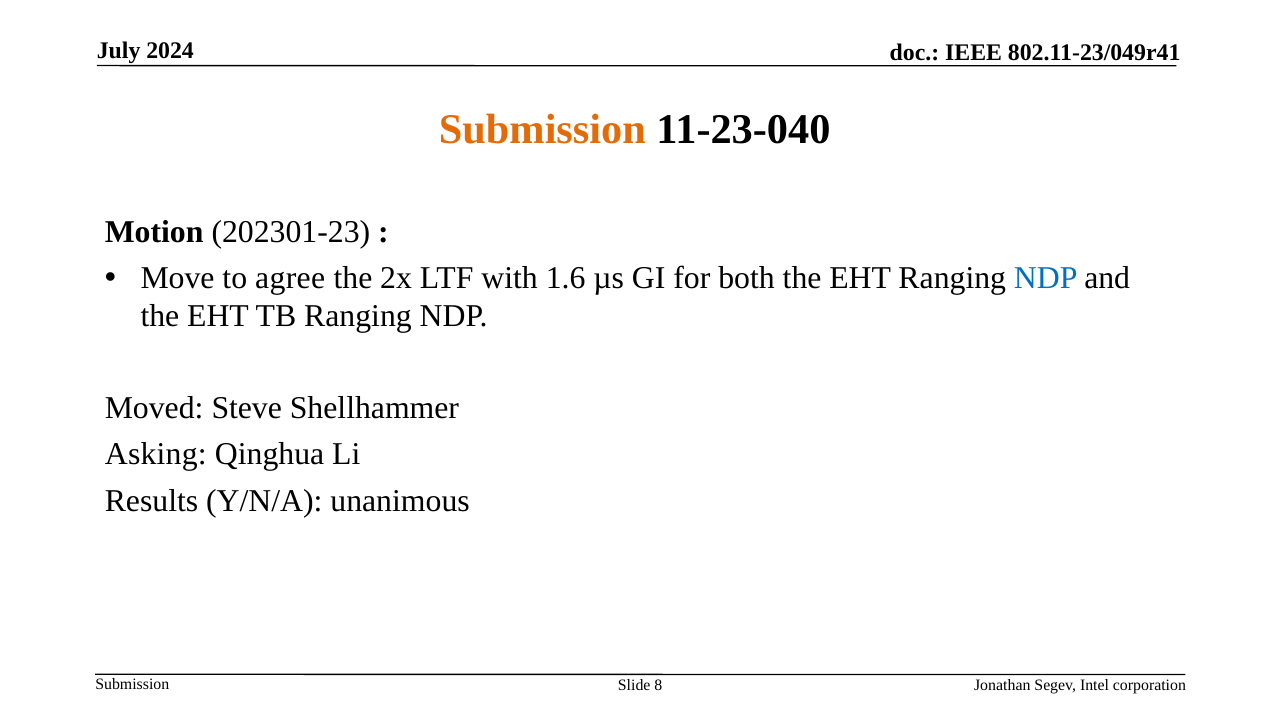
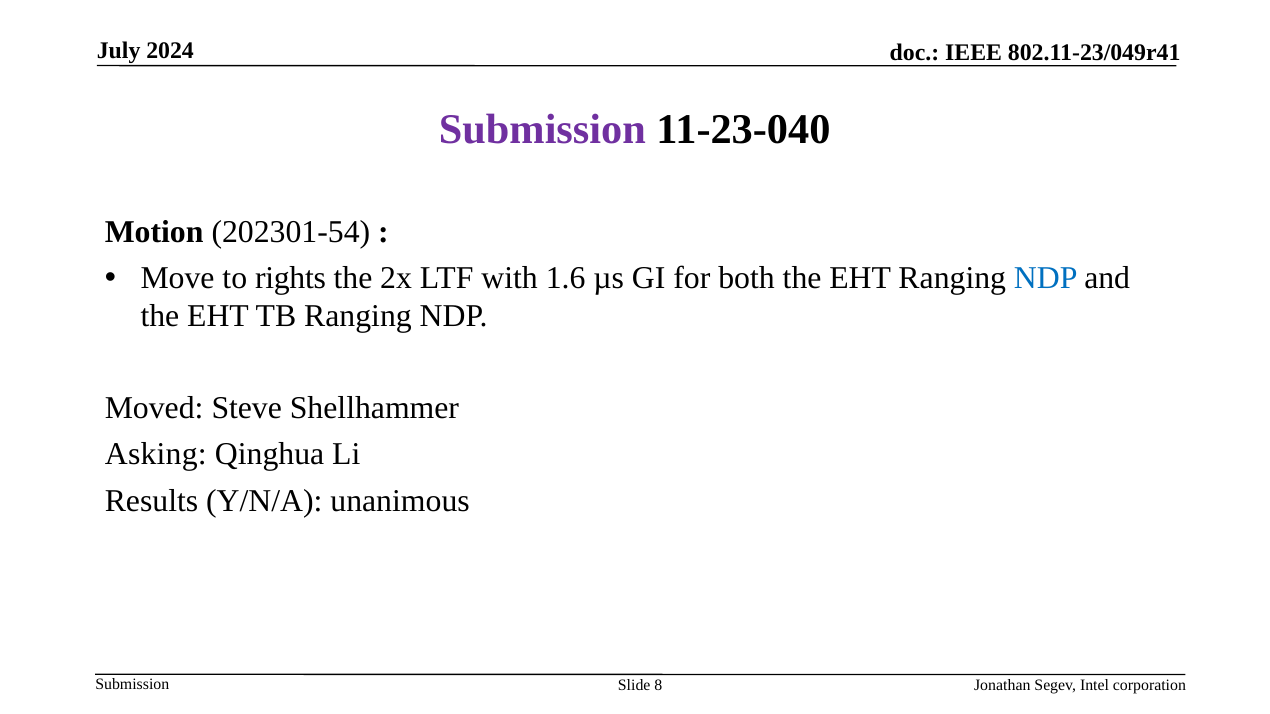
Submission at (542, 130) colour: orange -> purple
202301-23: 202301-23 -> 202301-54
agree: agree -> rights
